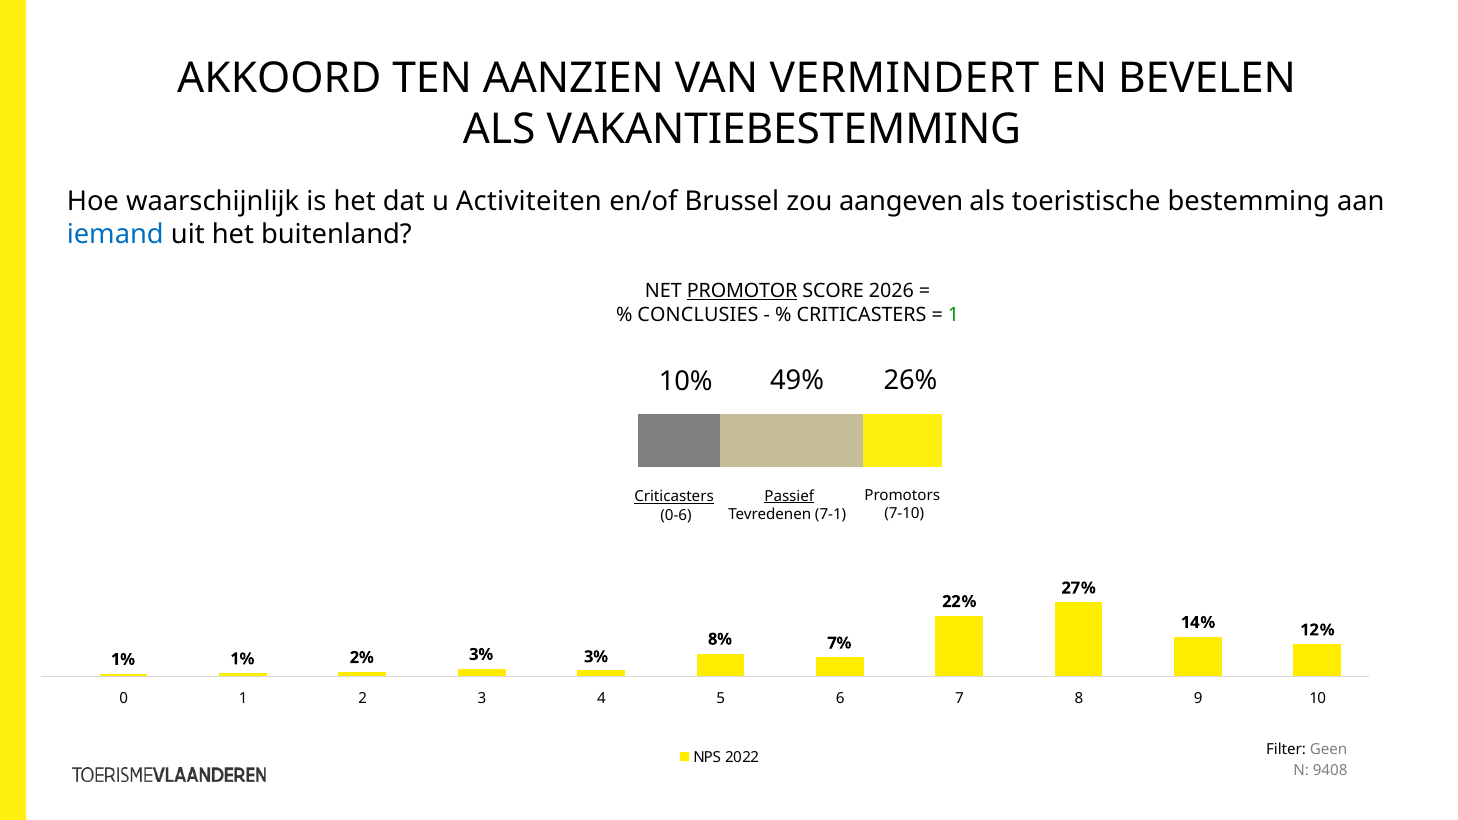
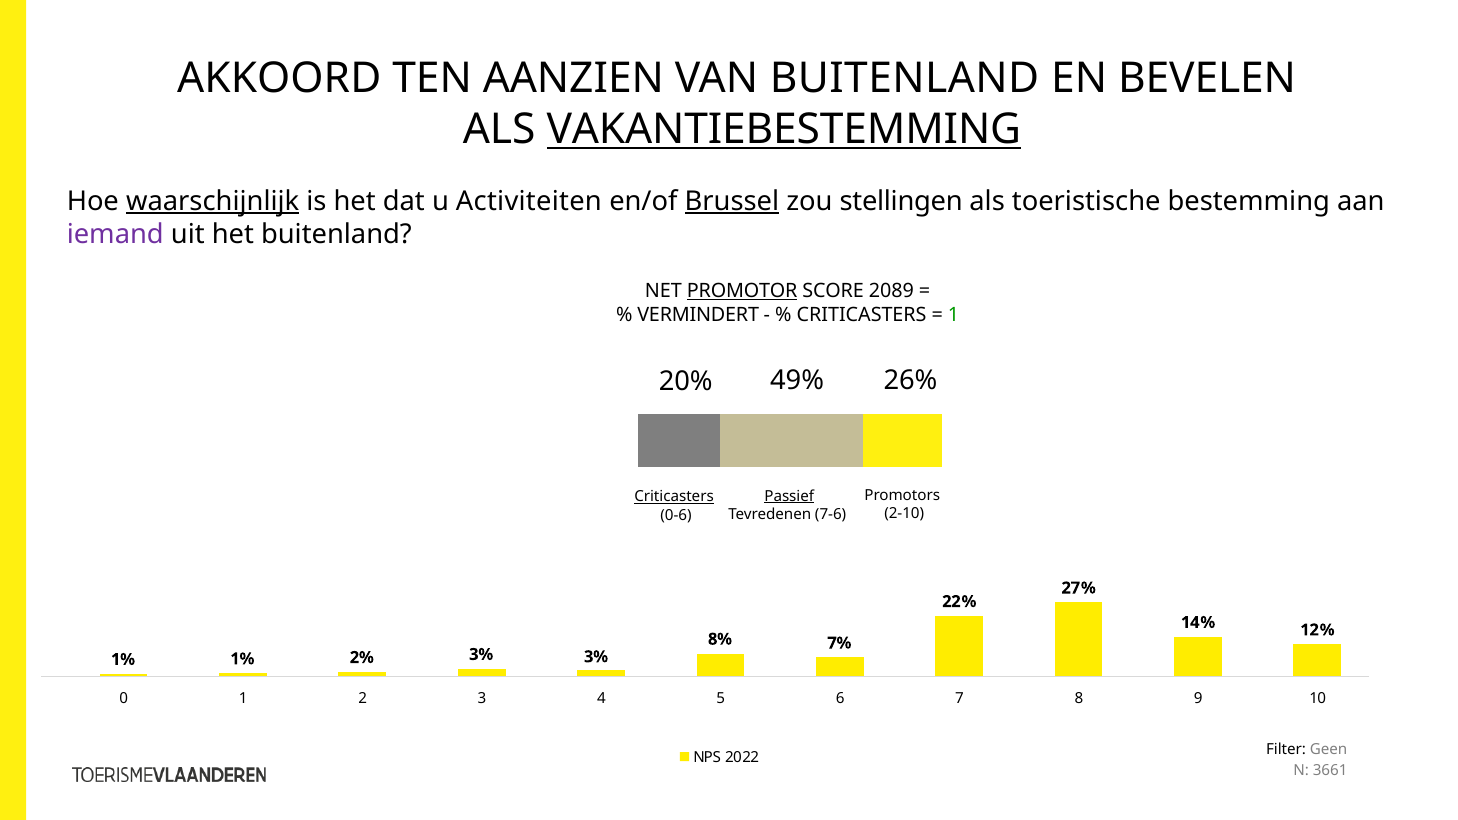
VAN VERMINDERT: VERMINDERT -> BUITENLAND
VAKANTIEBESTEMMING underline: none -> present
waarschijnlijk underline: none -> present
Brussel underline: none -> present
aangeven: aangeven -> stellingen
iemand colour: blue -> purple
2026: 2026 -> 2089
CONCLUSIES: CONCLUSIES -> VERMINDERT
10%: 10% -> 20%
7-10: 7-10 -> 2-10
7-1: 7-1 -> 7-6
9408: 9408 -> 3661
